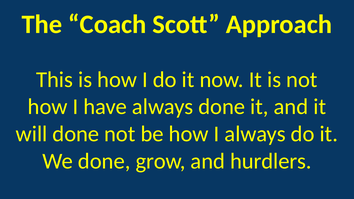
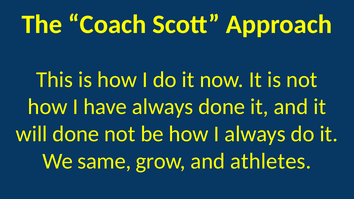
We done: done -> same
hurdlers: hurdlers -> athletes
